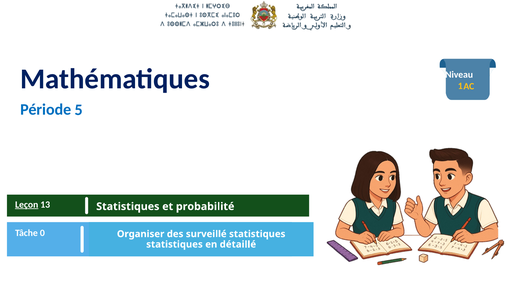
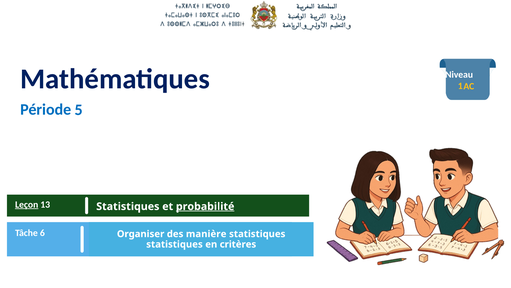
probabilité underline: none -> present
0: 0 -> 6
surveillé: surveillé -> manière
détaillé: détaillé -> critères
